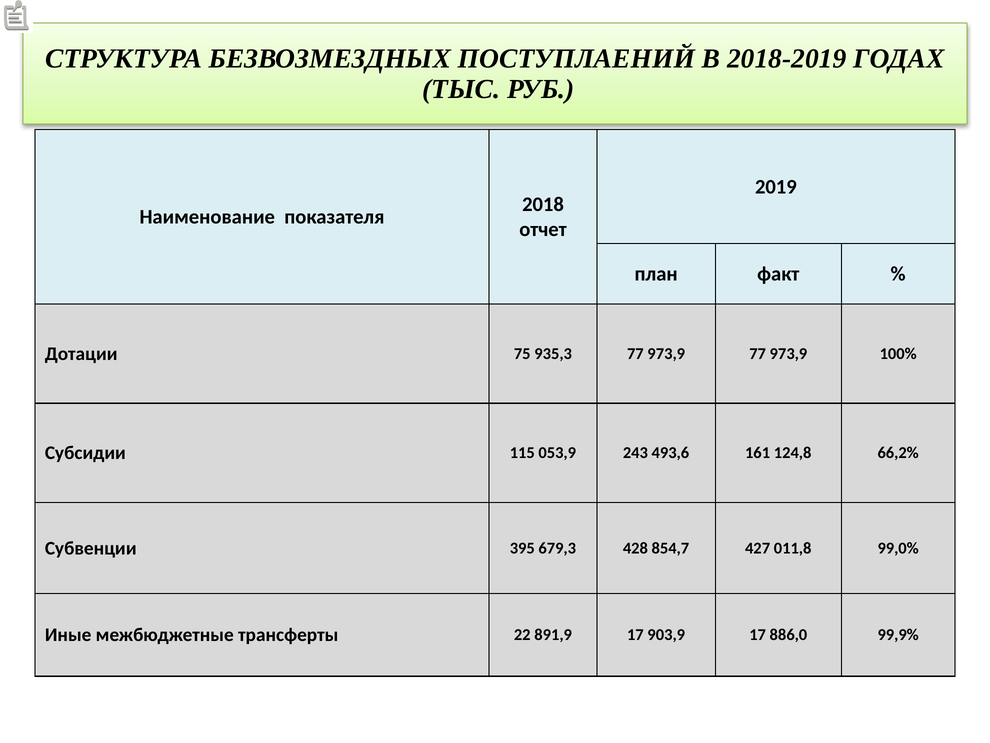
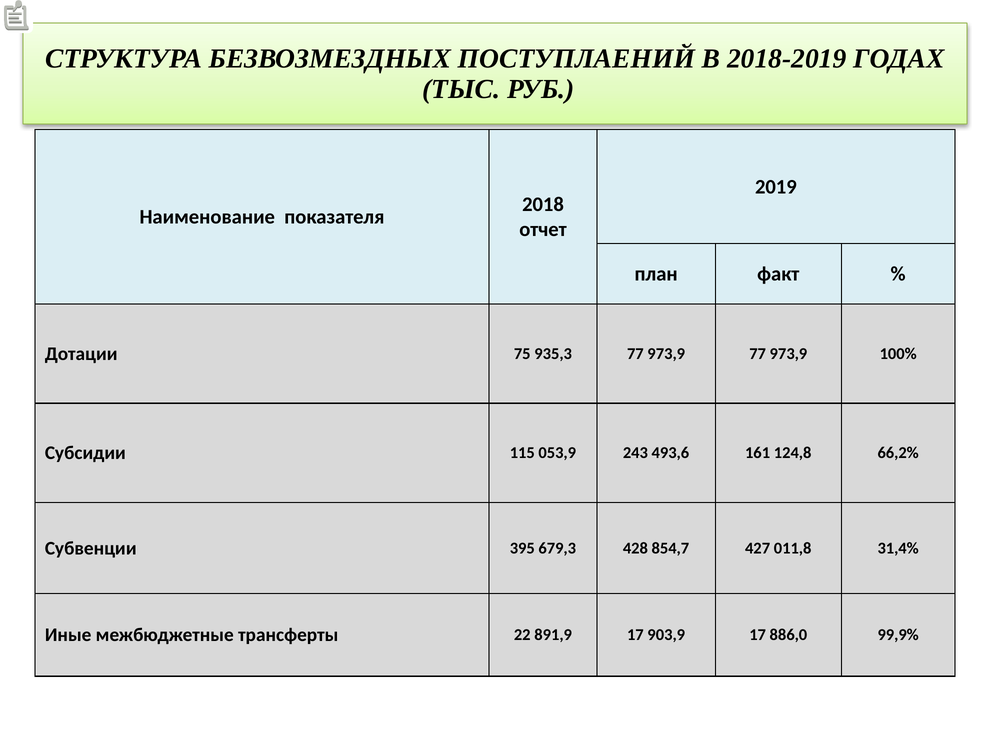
99,0%: 99,0% -> 31,4%
